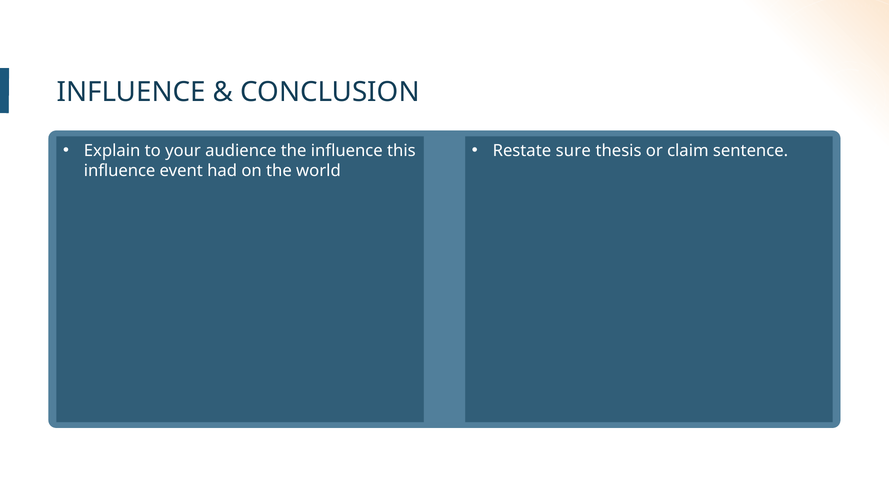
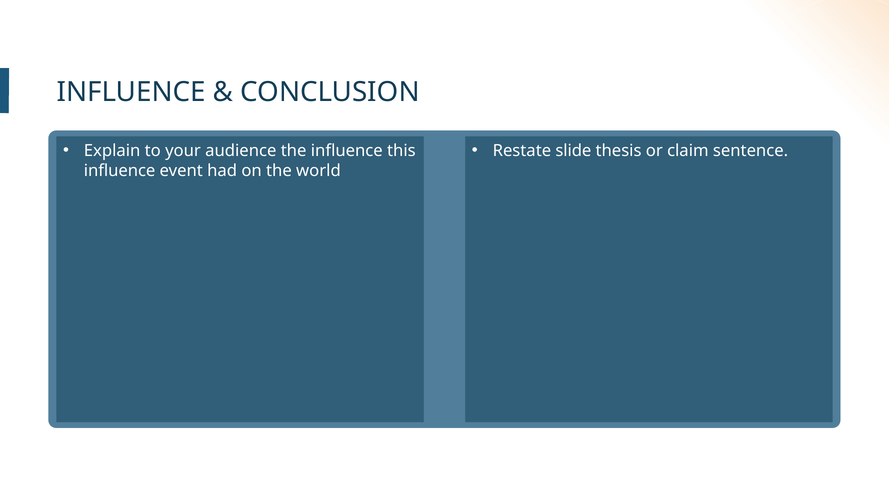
sure: sure -> slide
